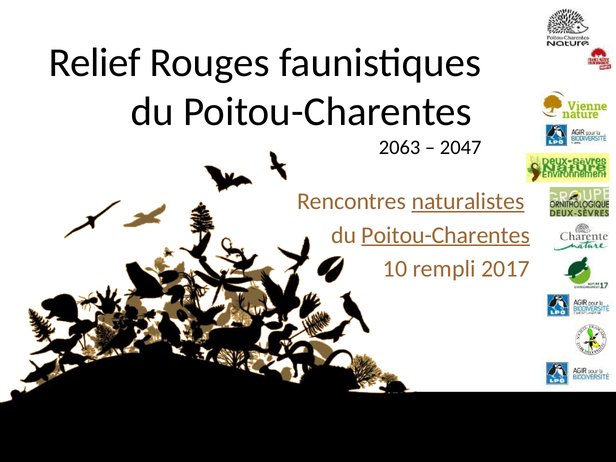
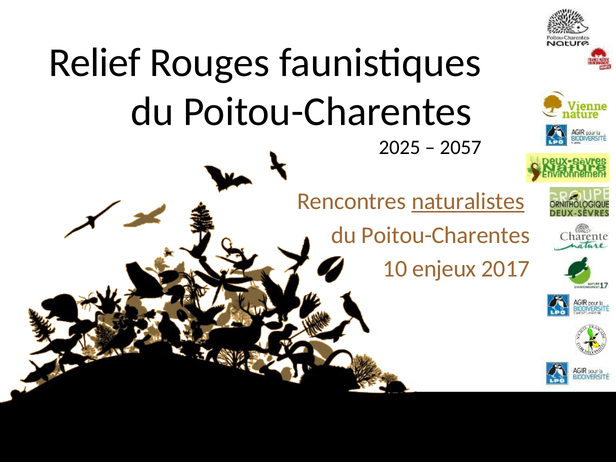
2063: 2063 -> 2025
2047: 2047 -> 2057
Poitou-Charentes at (446, 235) underline: present -> none
rempli: rempli -> enjeux
